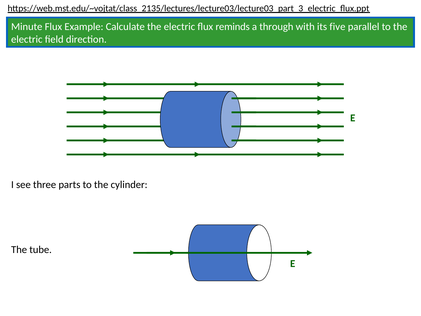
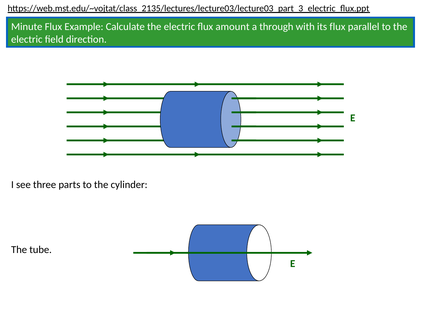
reminds: reminds -> amount
its five: five -> flux
